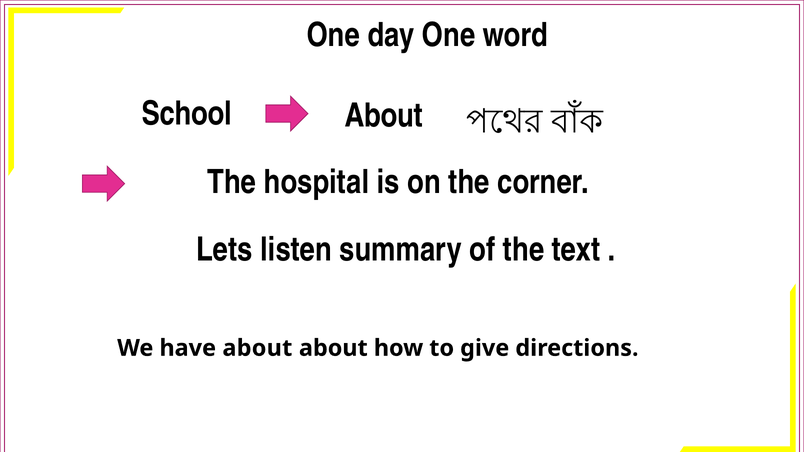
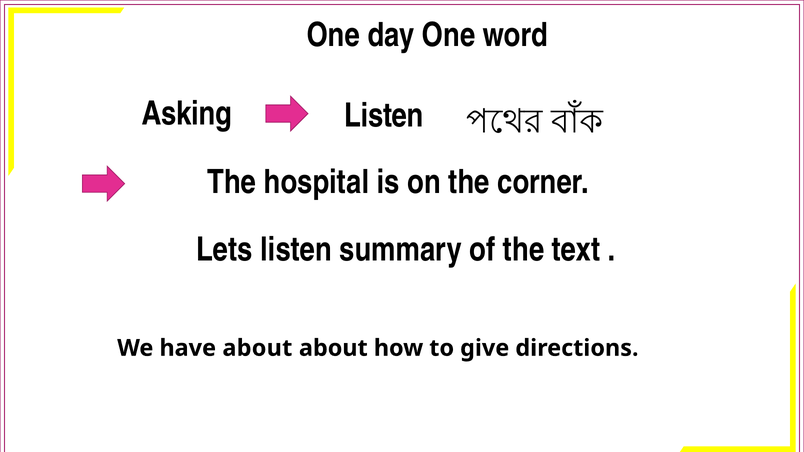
School: School -> Asking
About at (384, 116): About -> Listen
